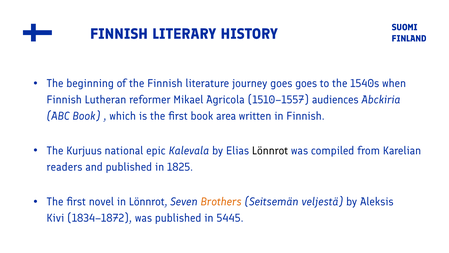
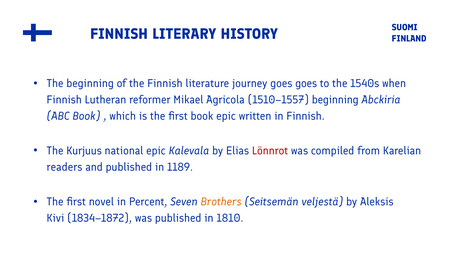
1510–1557 audiences: audiences -> beginning
book area: area -> epic
Lönnrot at (270, 151) colour: black -> red
1825: 1825 -> 1189
in Lönnrot: Lönnrot -> Percent
5445: 5445 -> 1810
